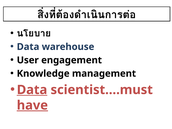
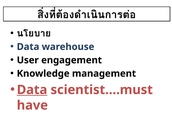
have underline: present -> none
